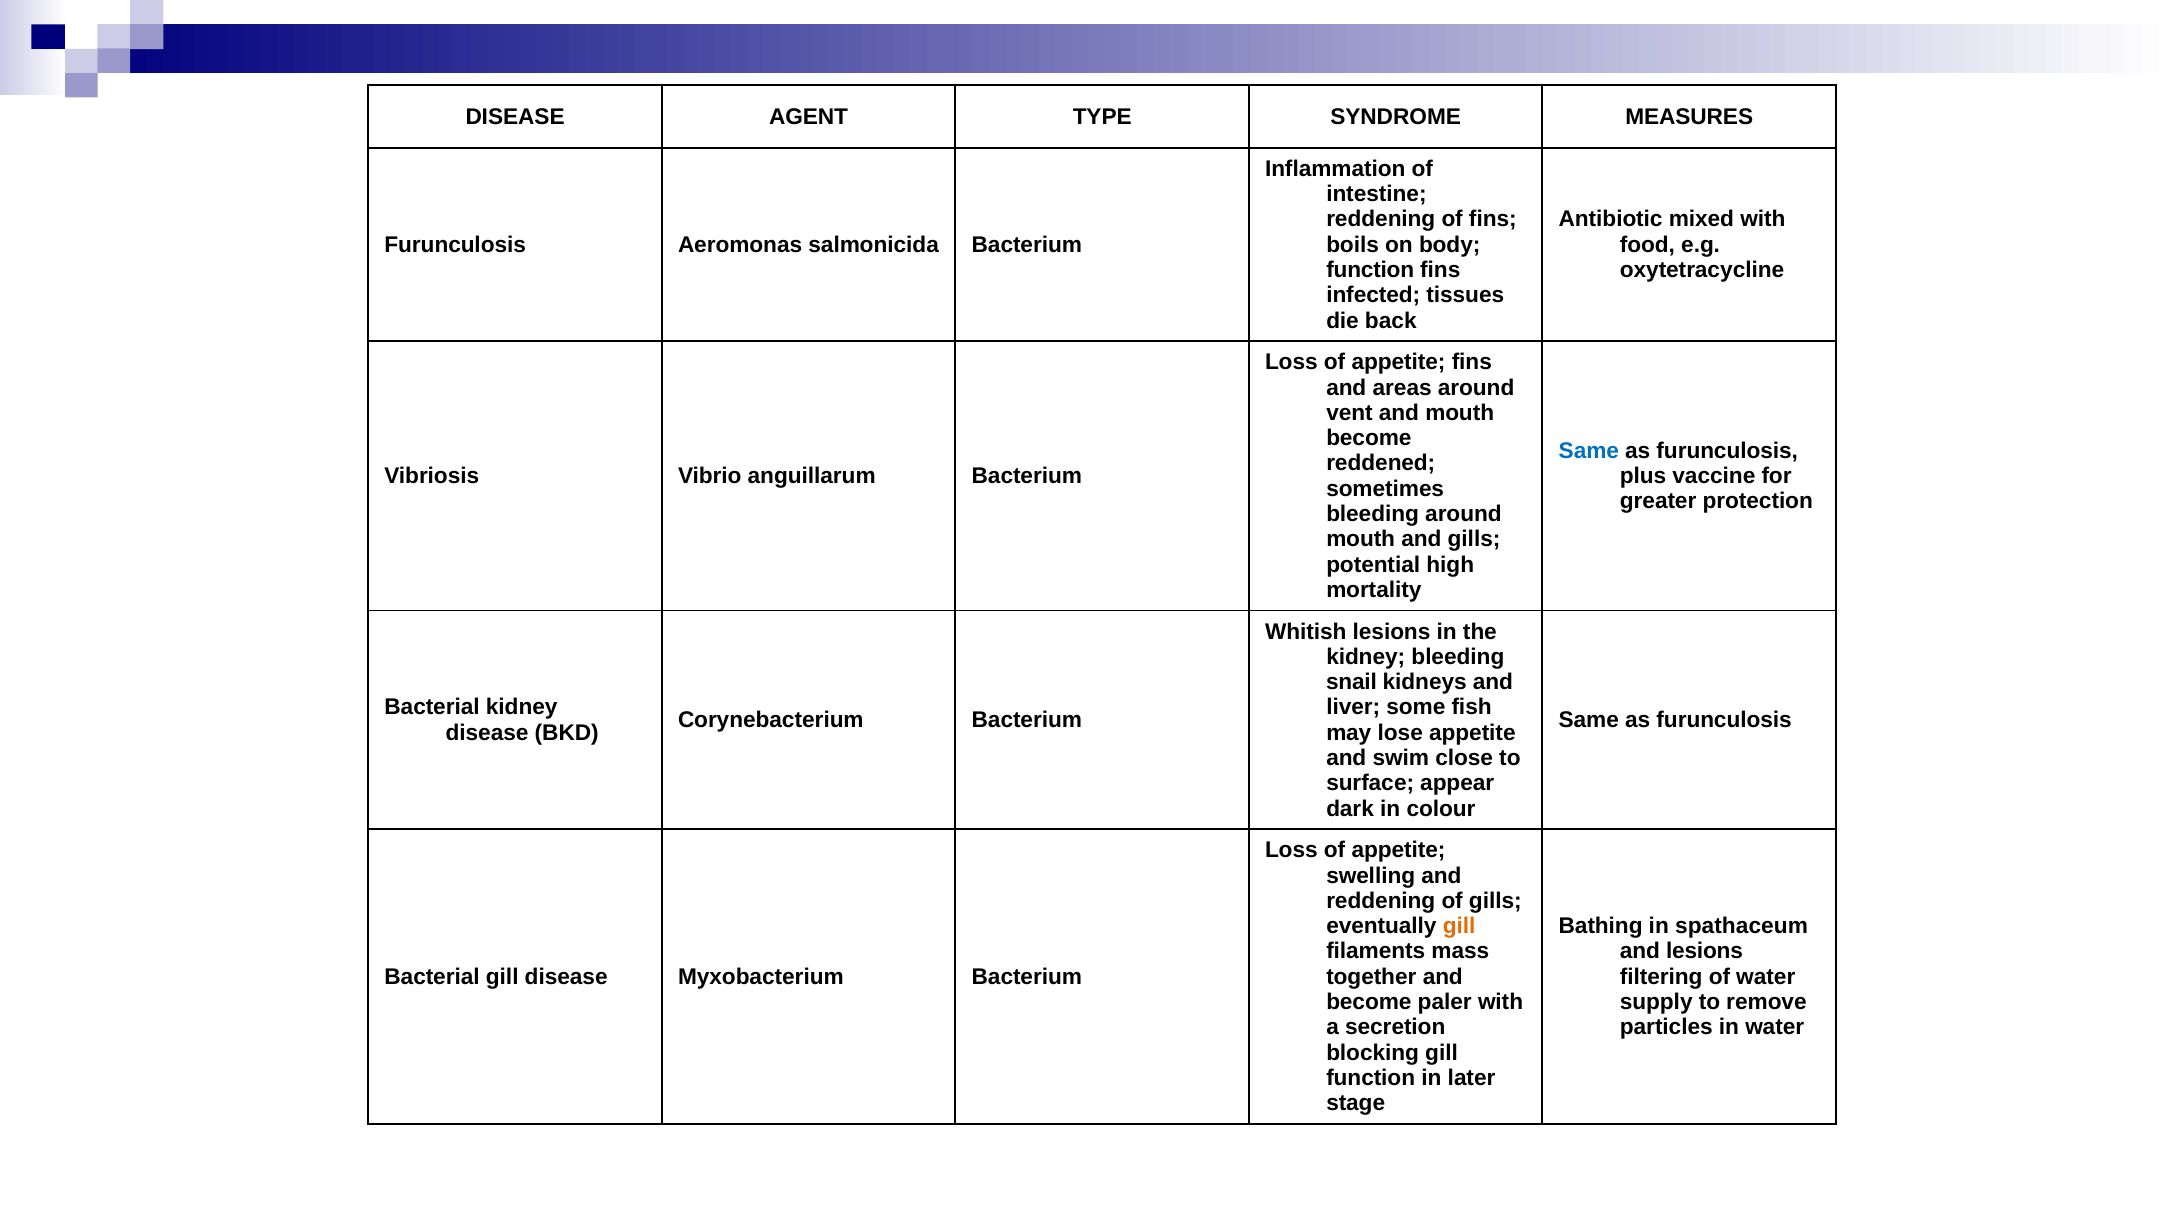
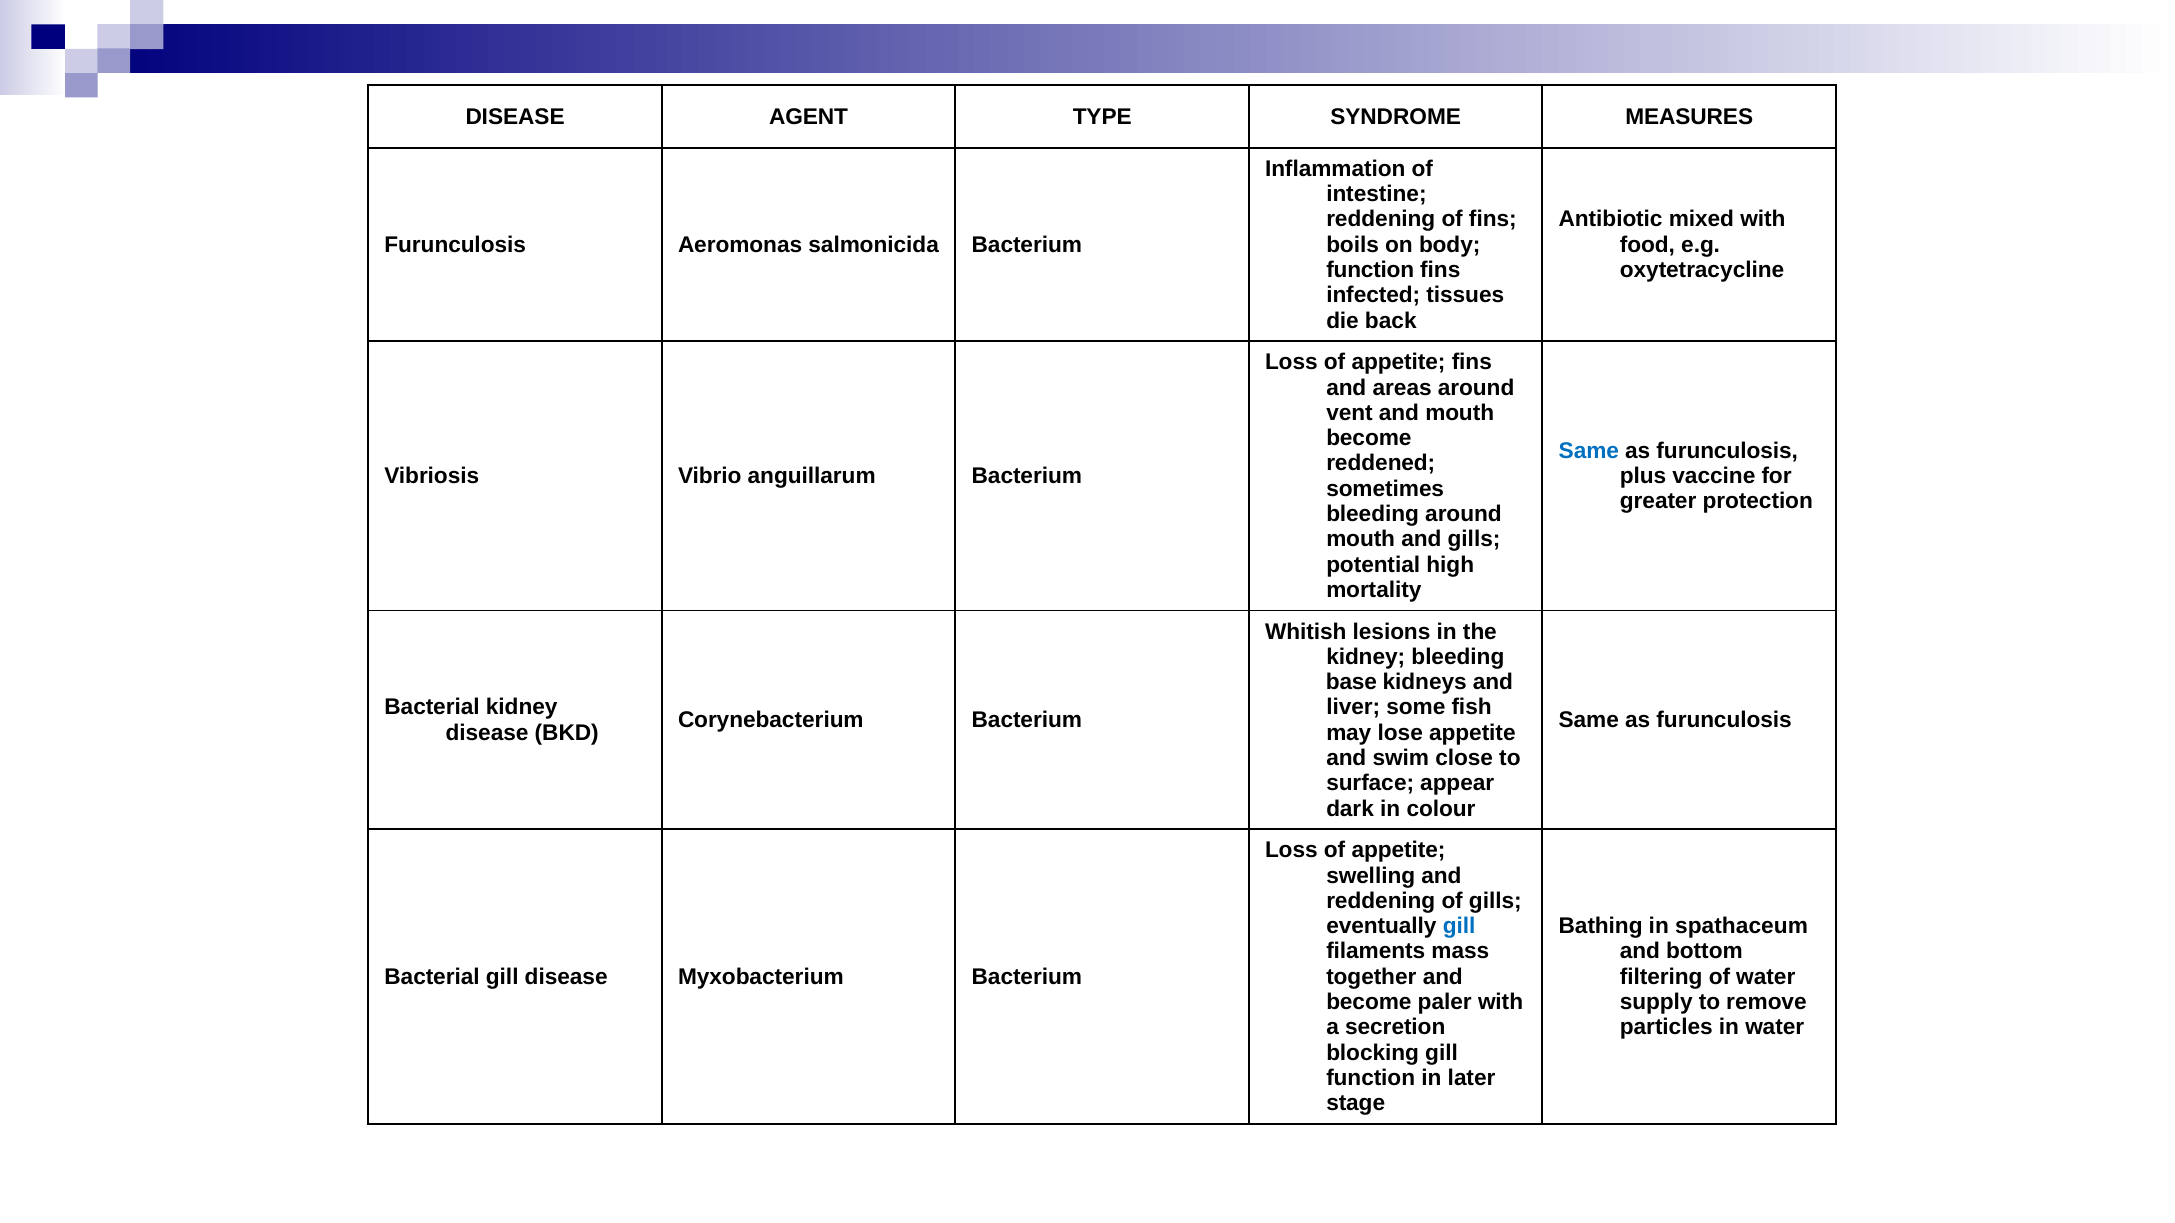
snail: snail -> base
gill at (1459, 926) colour: orange -> blue
and lesions: lesions -> bottom
